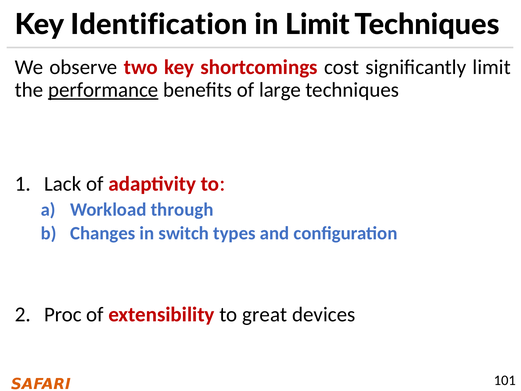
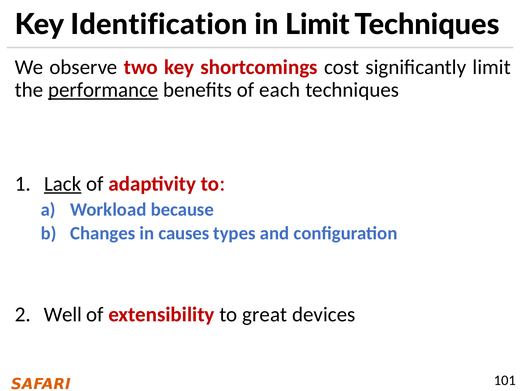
large: large -> each
Lack underline: none -> present
through: through -> because
switch: switch -> causes
Proc: Proc -> Well
